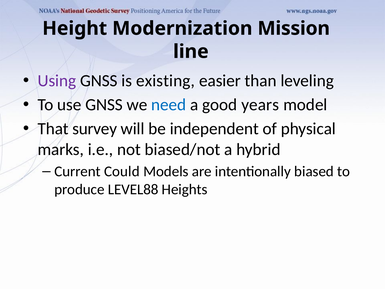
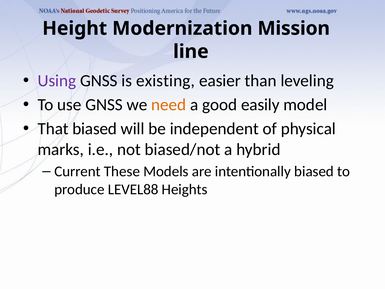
need colour: blue -> orange
years: years -> easily
That survey: survey -> biased
Could: Could -> These
